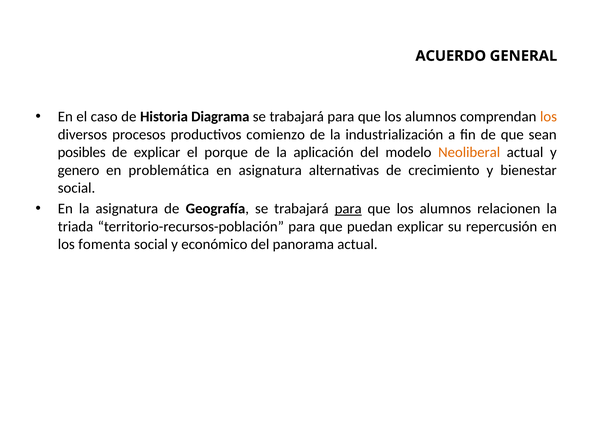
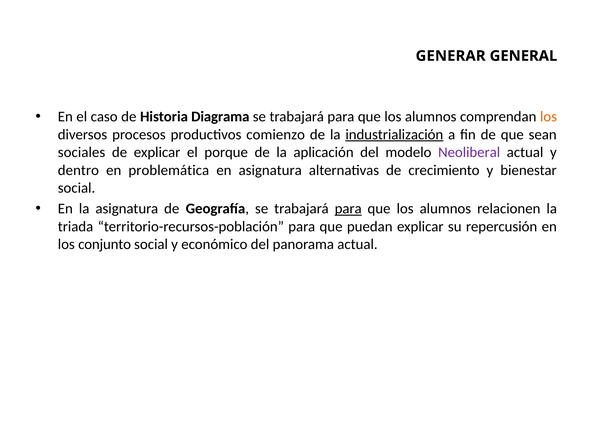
ACUERDO: ACUERDO -> GENERAR
industrialización underline: none -> present
posibles: posibles -> sociales
Neoliberal colour: orange -> purple
genero: genero -> dentro
fomenta: fomenta -> conjunto
